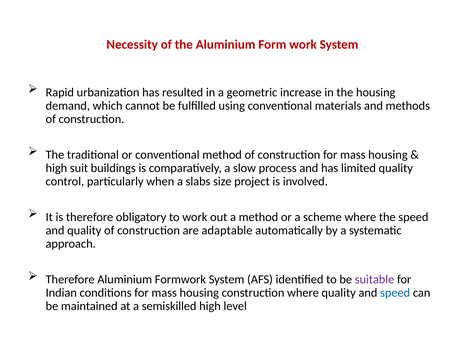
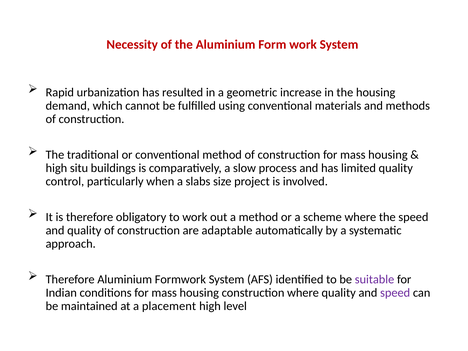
suit: suit -> situ
speed at (395, 293) colour: blue -> purple
semiskilled: semiskilled -> placement
